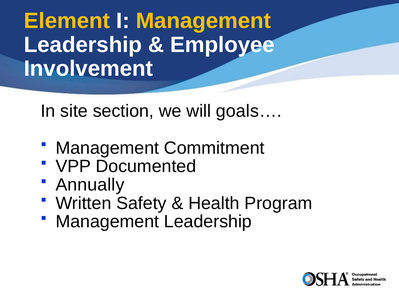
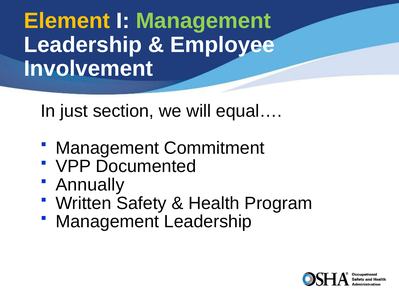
Management at (203, 21) colour: yellow -> light green
site: site -> just
goals…: goals… -> equal…
